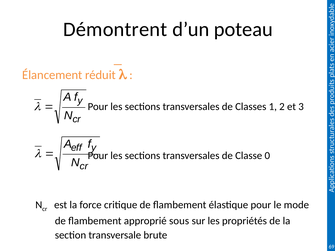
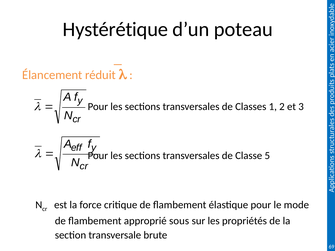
Démontrent: Démontrent -> Hystérétique
0: 0 -> 5
